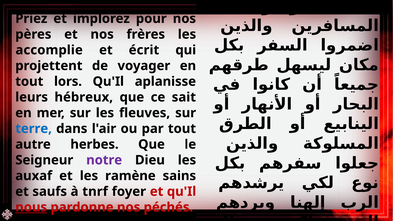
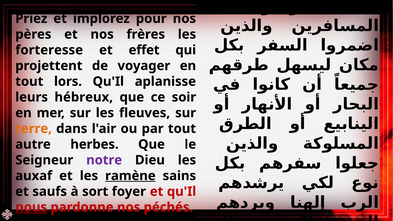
accomplie: accomplie -> forteresse
écrit: écrit -> effet
sait: sait -> soir
terre colour: blue -> orange
ramène underline: none -> present
tnrf: tnrf -> sort
